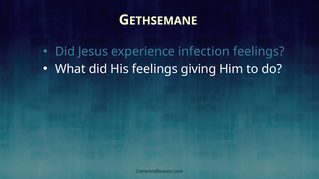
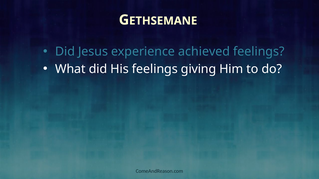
infection: infection -> achieved
